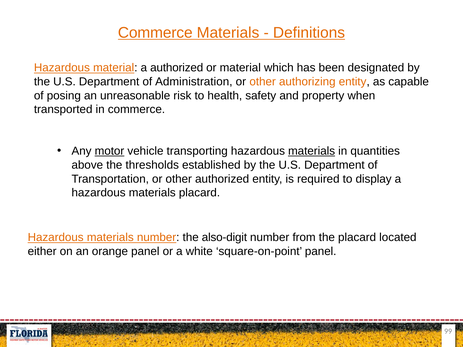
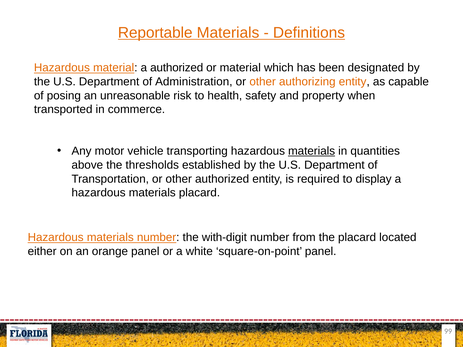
Commerce at (155, 33): Commerce -> Reportable
motor underline: present -> none
also-digit: also-digit -> with-digit
